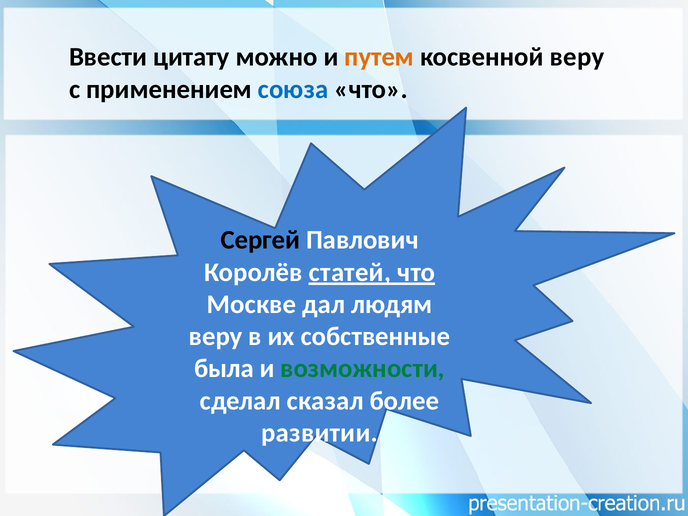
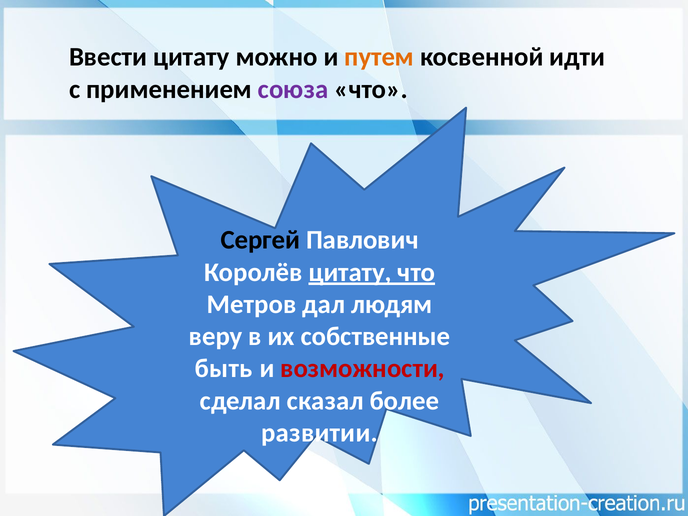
косвенной веру: веру -> идти
союза colour: blue -> purple
Королёв статей: статей -> цитату
Москве: Москве -> Метров
была: была -> быть
возможности colour: green -> red
